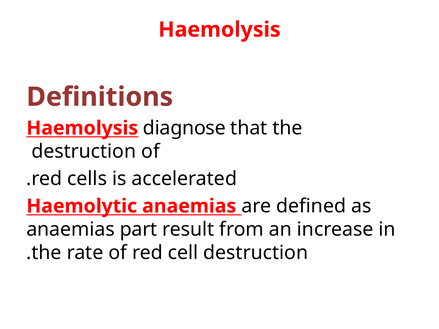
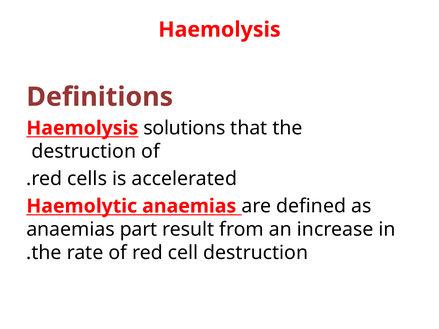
diagnose: diagnose -> solutions
